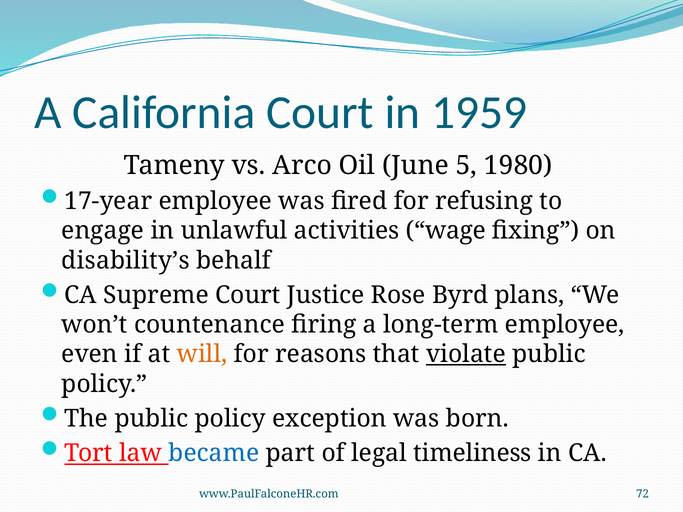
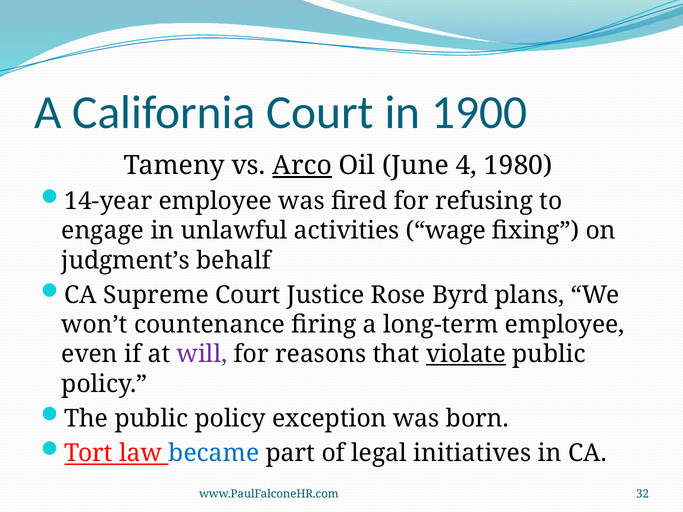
1959: 1959 -> 1900
Arco underline: none -> present
5: 5 -> 4
17-year: 17-year -> 14-year
disability’s: disability’s -> judgment’s
will colour: orange -> purple
timeliness: timeliness -> initiatives
72: 72 -> 32
